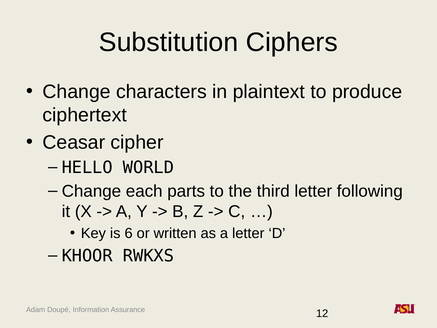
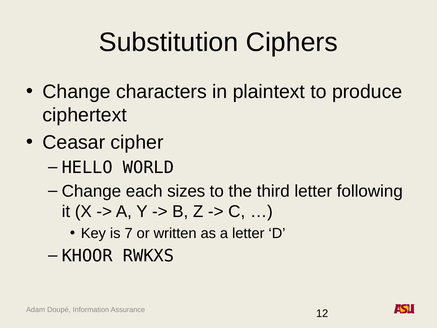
parts: parts -> sizes
6: 6 -> 7
